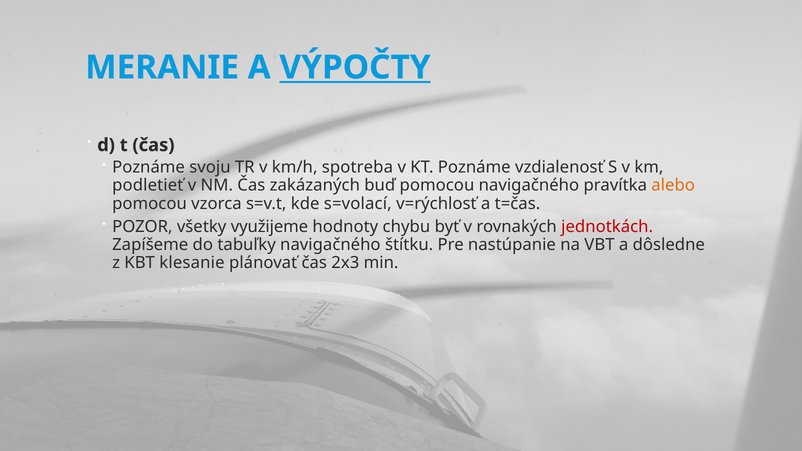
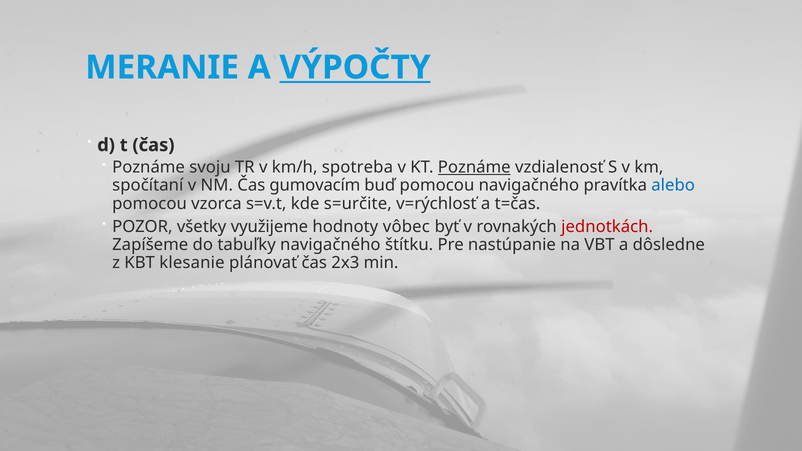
Poznáme at (474, 167) underline: none -> present
podletieť: podletieť -> spočítaní
zakázaných: zakázaných -> gumovacím
alebo colour: orange -> blue
s=volací: s=volací -> s=určite
chybu: chybu -> vôbec
